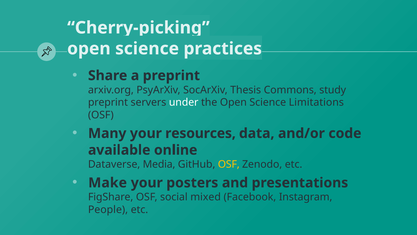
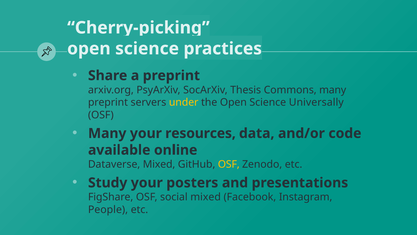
Commons study: study -> many
under colour: white -> yellow
Limitations: Limitations -> Universally
Dataverse Media: Media -> Mixed
Make: Make -> Study
